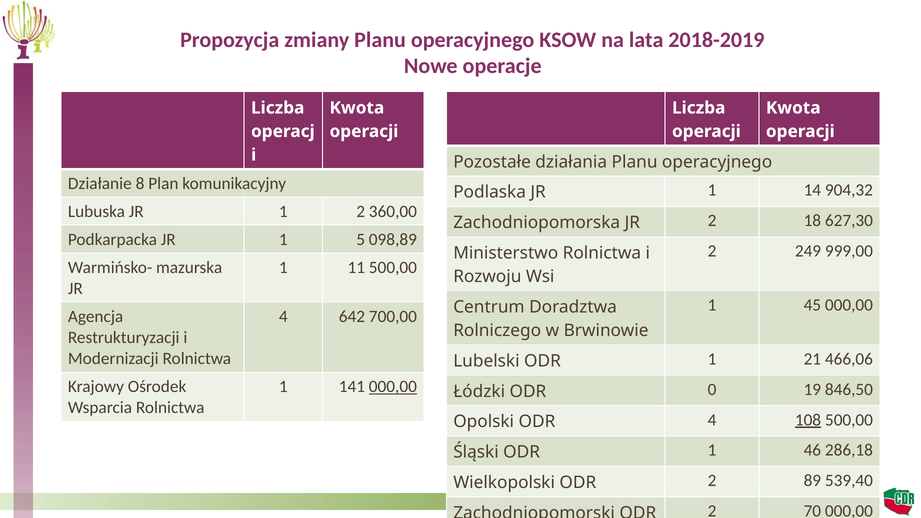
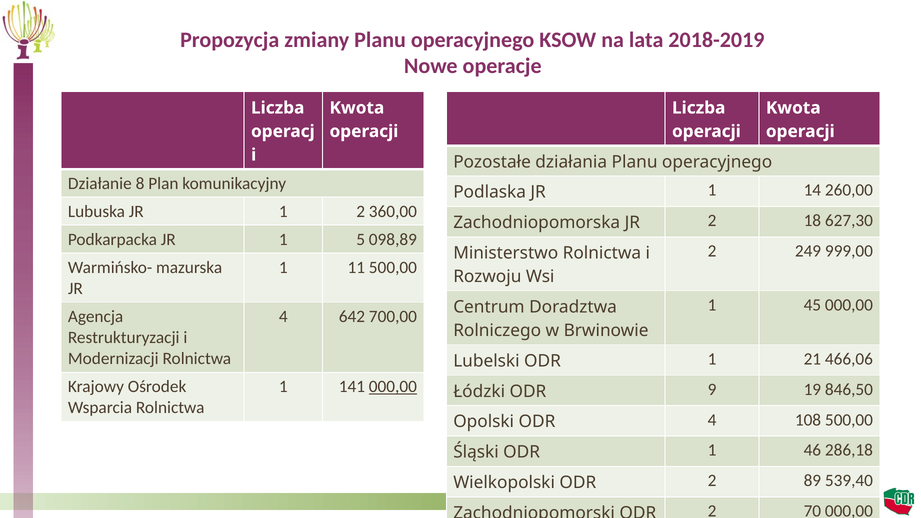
904,32: 904,32 -> 260,00
0: 0 -> 9
108 underline: present -> none
